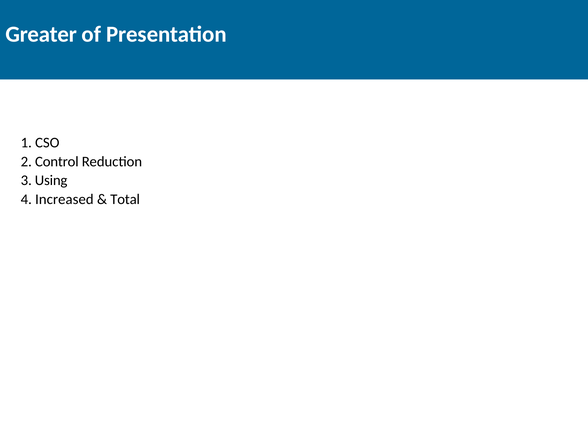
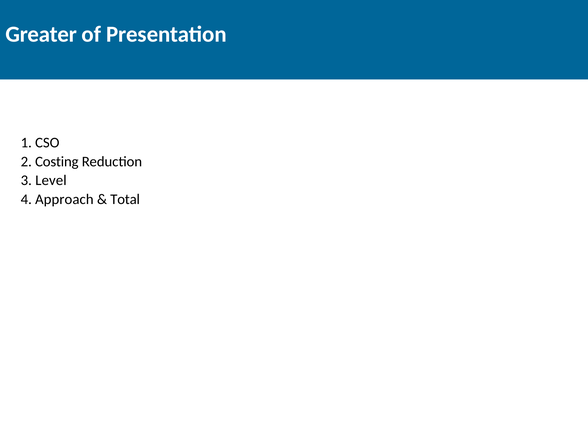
Control: Control -> Costing
Using: Using -> Level
Increased: Increased -> Approach
